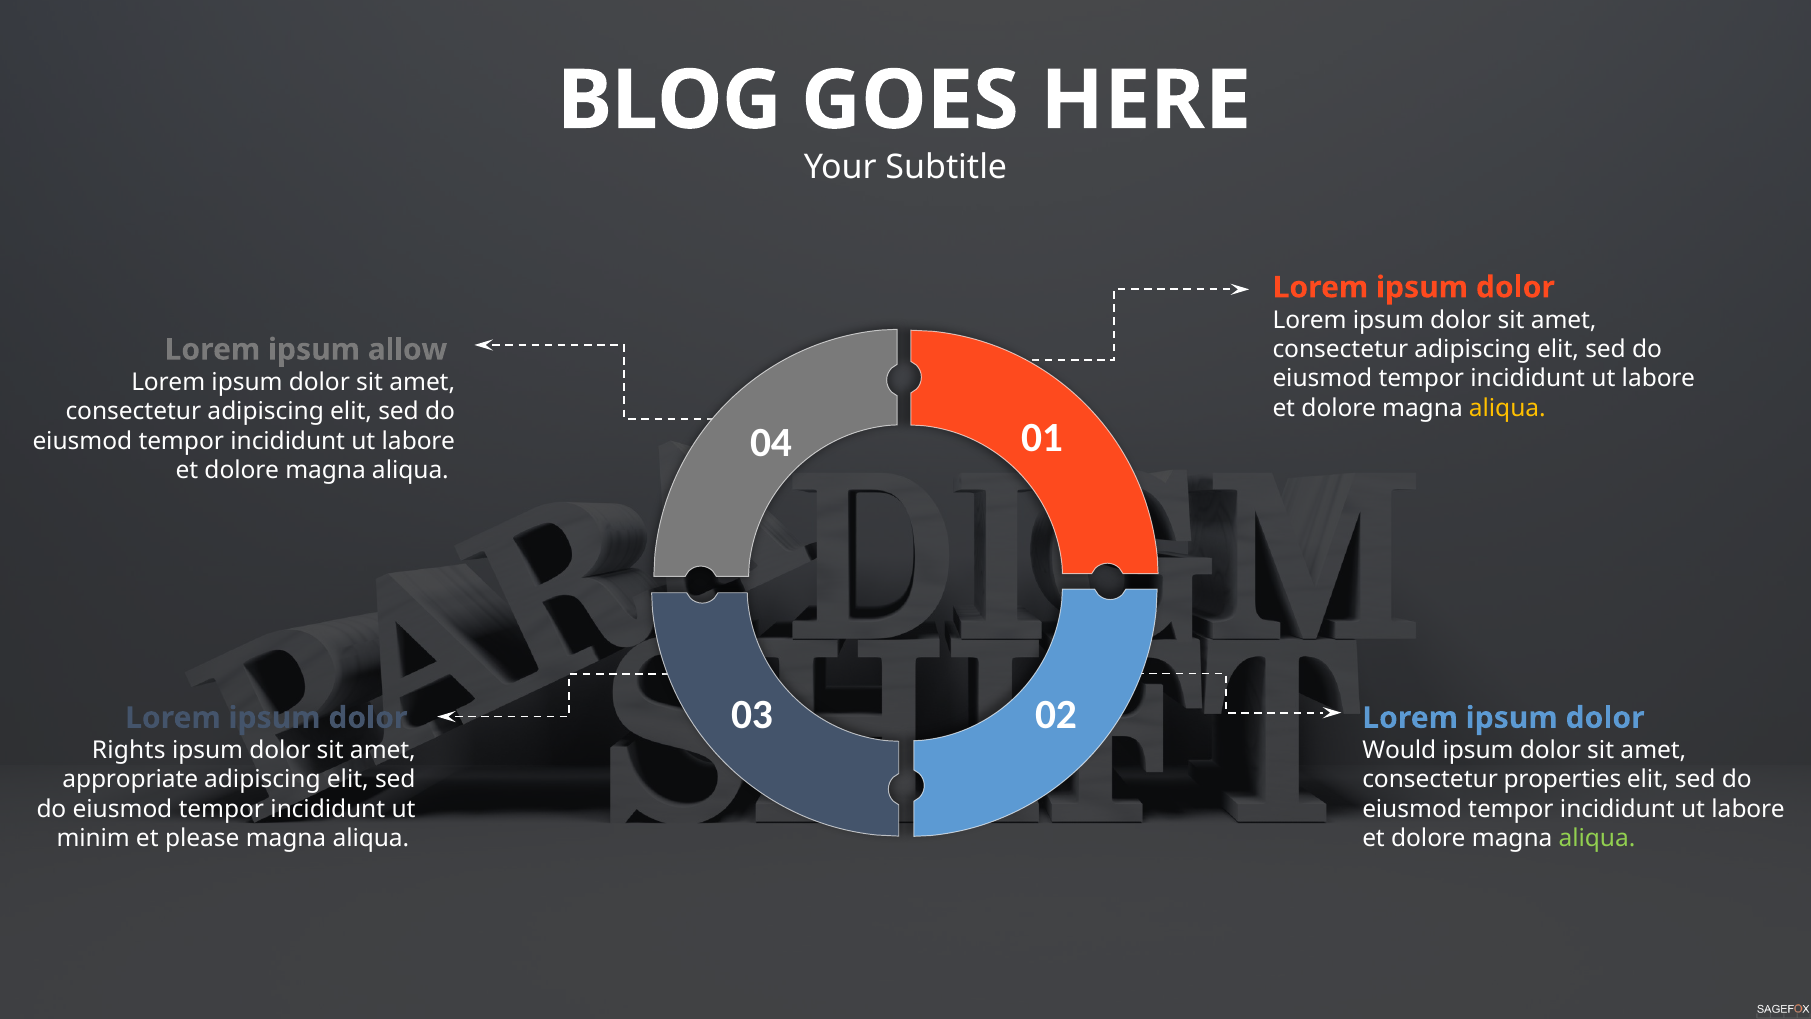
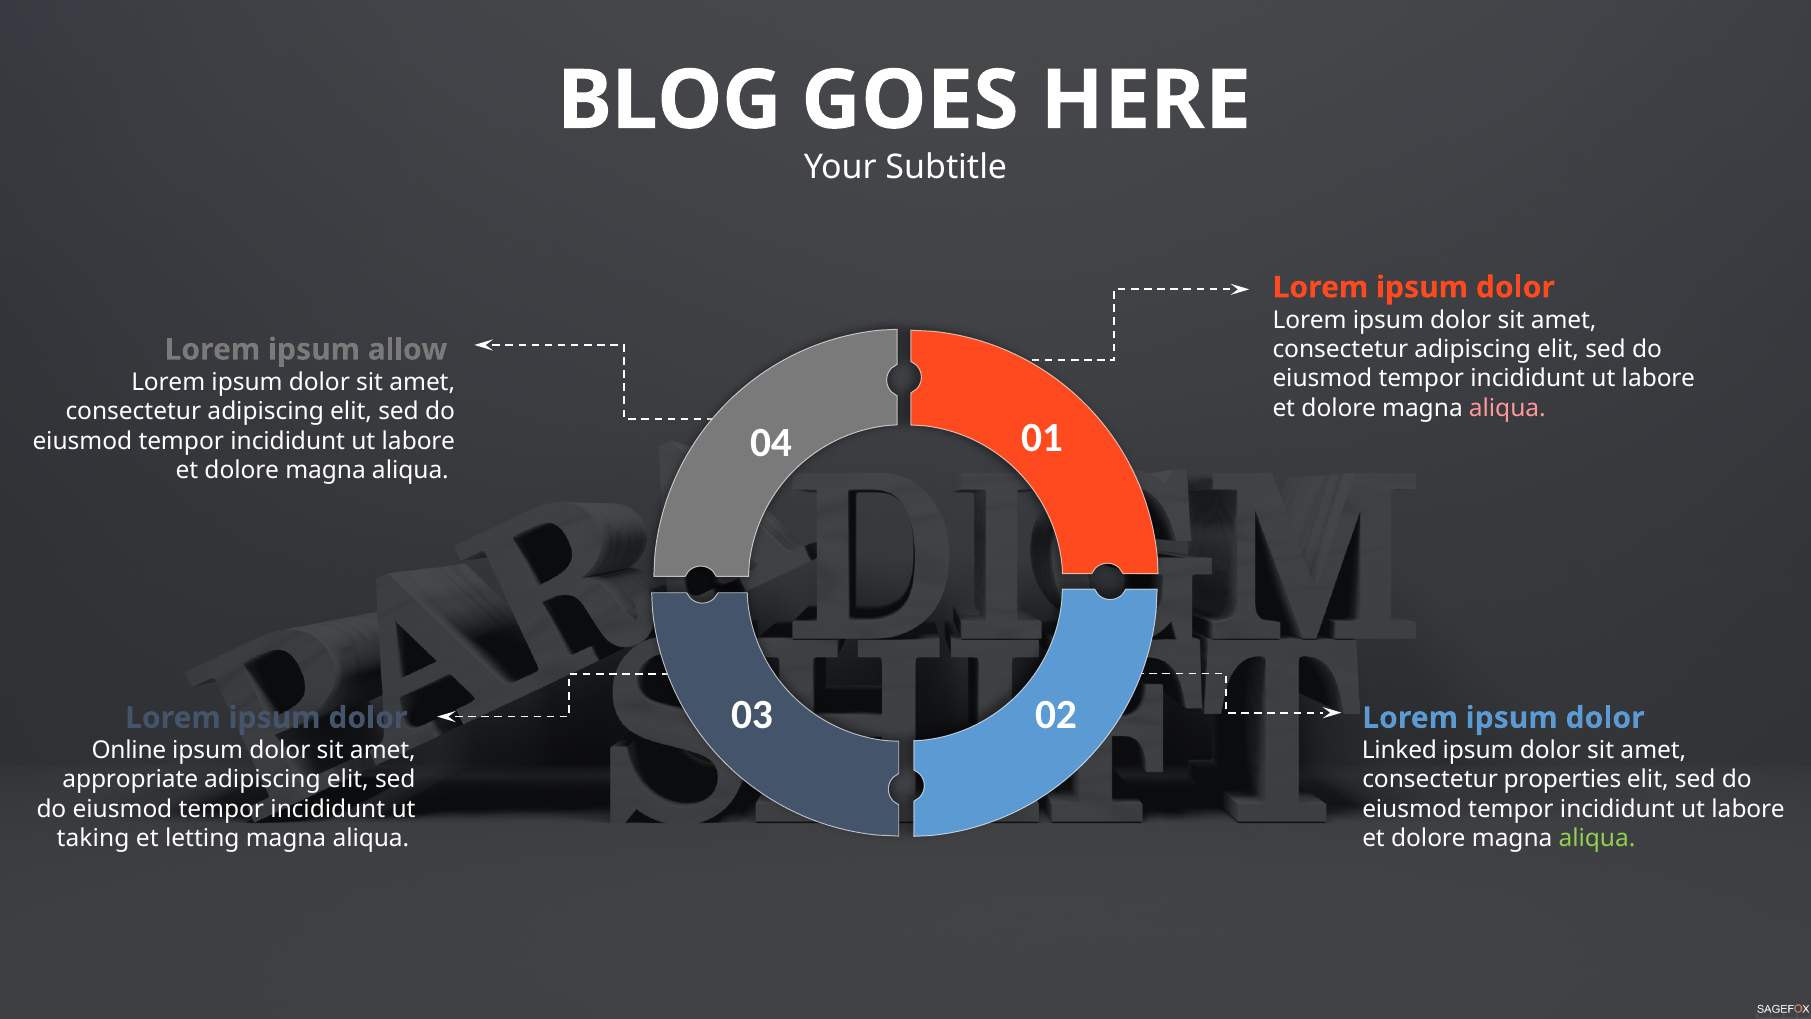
aliqua at (1507, 408) colour: yellow -> pink
Rights: Rights -> Online
Would: Would -> Linked
minim: minim -> taking
please: please -> letting
